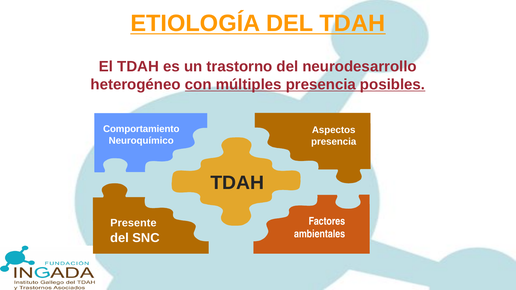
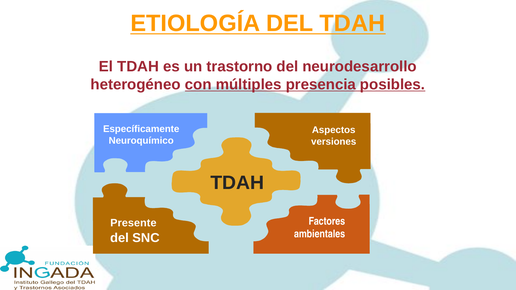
Comportamiento: Comportamiento -> Específicamente
presencia at (334, 142): presencia -> versiones
